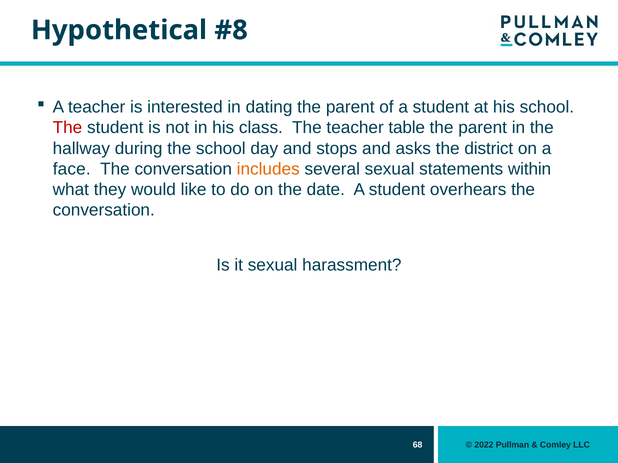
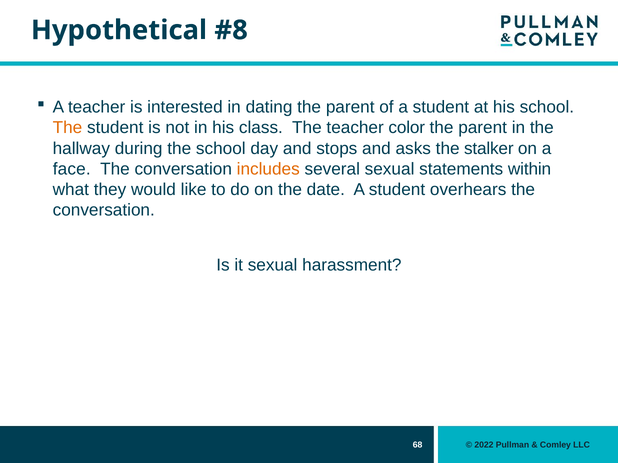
The at (68, 128) colour: red -> orange
table: table -> color
district: district -> stalker
